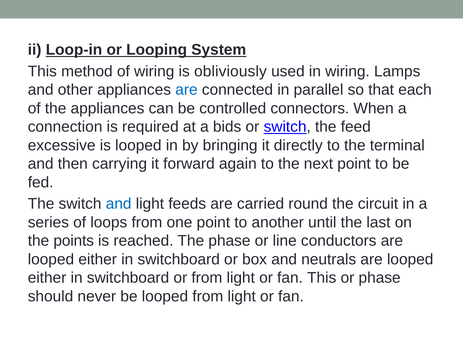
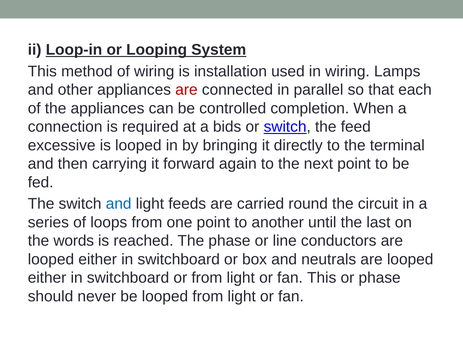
obliviously: obliviously -> installation
are at (186, 90) colour: blue -> red
connectors: connectors -> completion
points: points -> words
